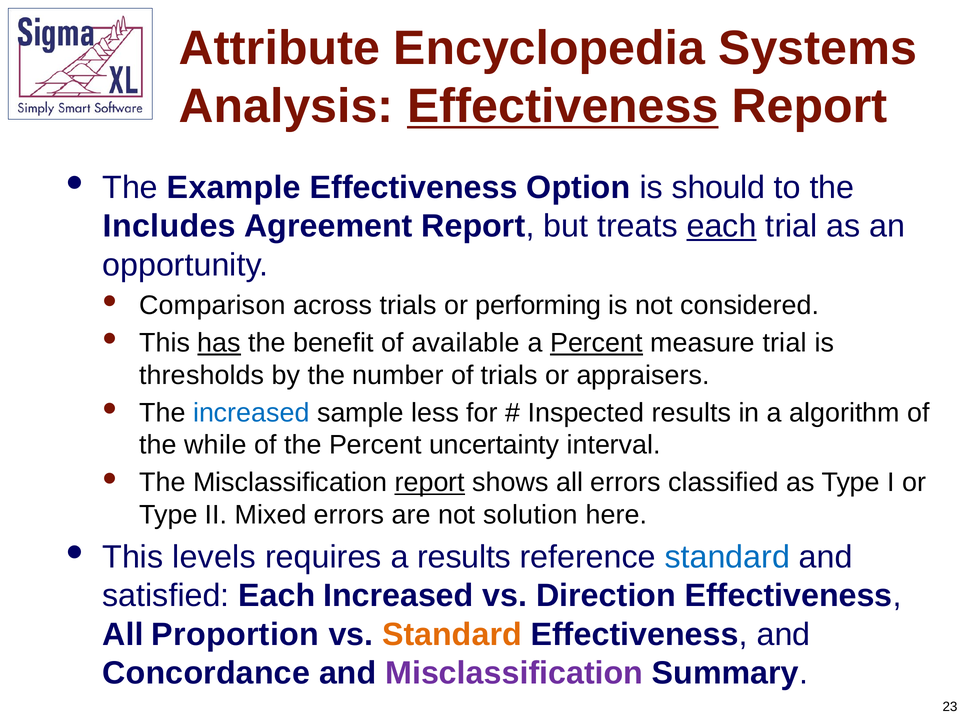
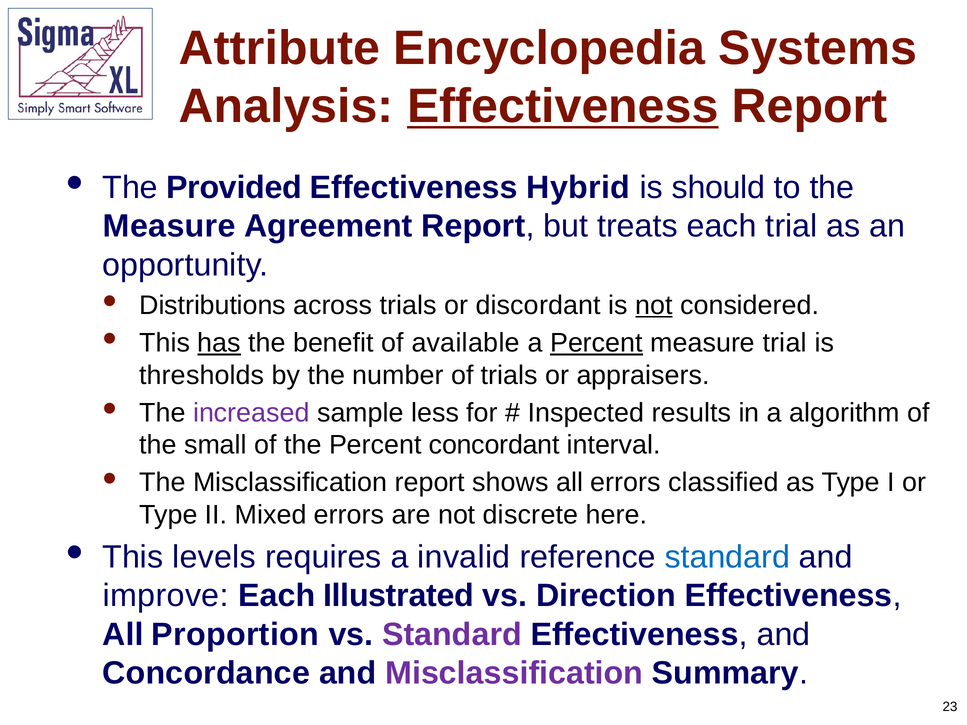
Example: Example -> Provided
Option: Option -> Hybrid
Includes at (169, 226): Includes -> Measure
each at (722, 226) underline: present -> none
Comparison: Comparison -> Distributions
performing: performing -> discordant
not at (654, 305) underline: none -> present
increased at (251, 413) colour: blue -> purple
while: while -> small
uncertainty: uncertainty -> concordant
report at (430, 483) underline: present -> none
solution: solution -> discrete
a results: results -> invalid
satisfied: satisfied -> improve
Each Increased: Increased -> Illustrated
Standard at (452, 635) colour: orange -> purple
